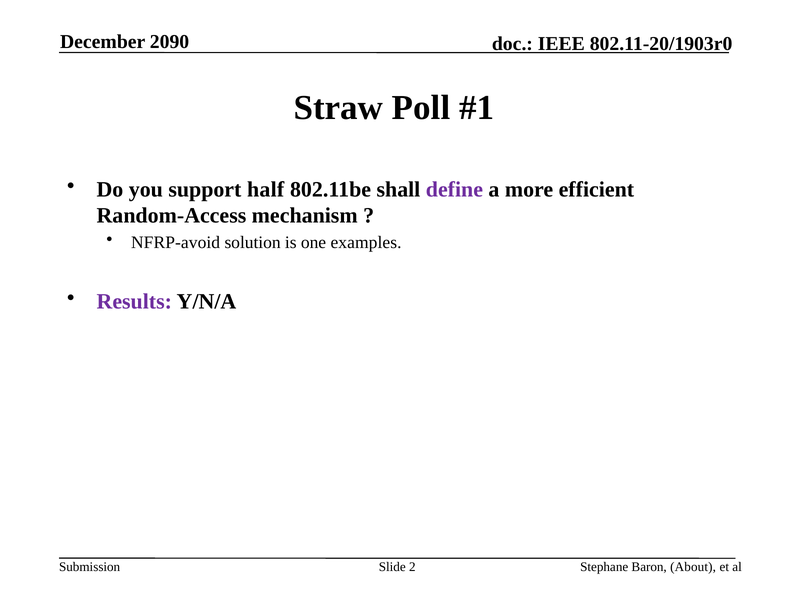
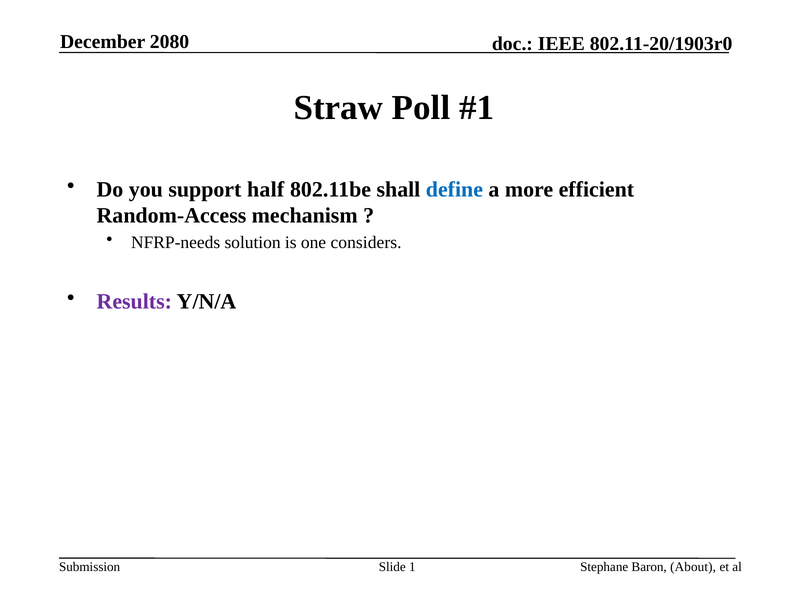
2090: 2090 -> 2080
define colour: purple -> blue
NFRP-avoid: NFRP-avoid -> NFRP-needs
examples: examples -> considers
2: 2 -> 1
